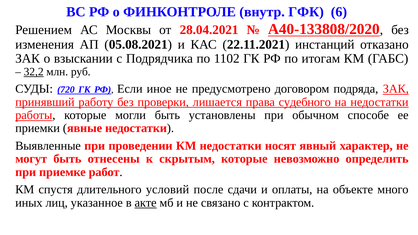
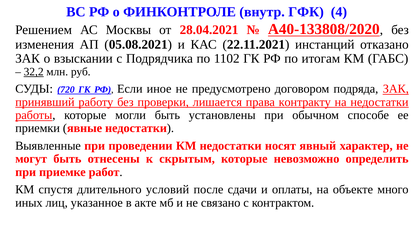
6: 6 -> 4
судебного: судебного -> контракту
акте underline: present -> none
